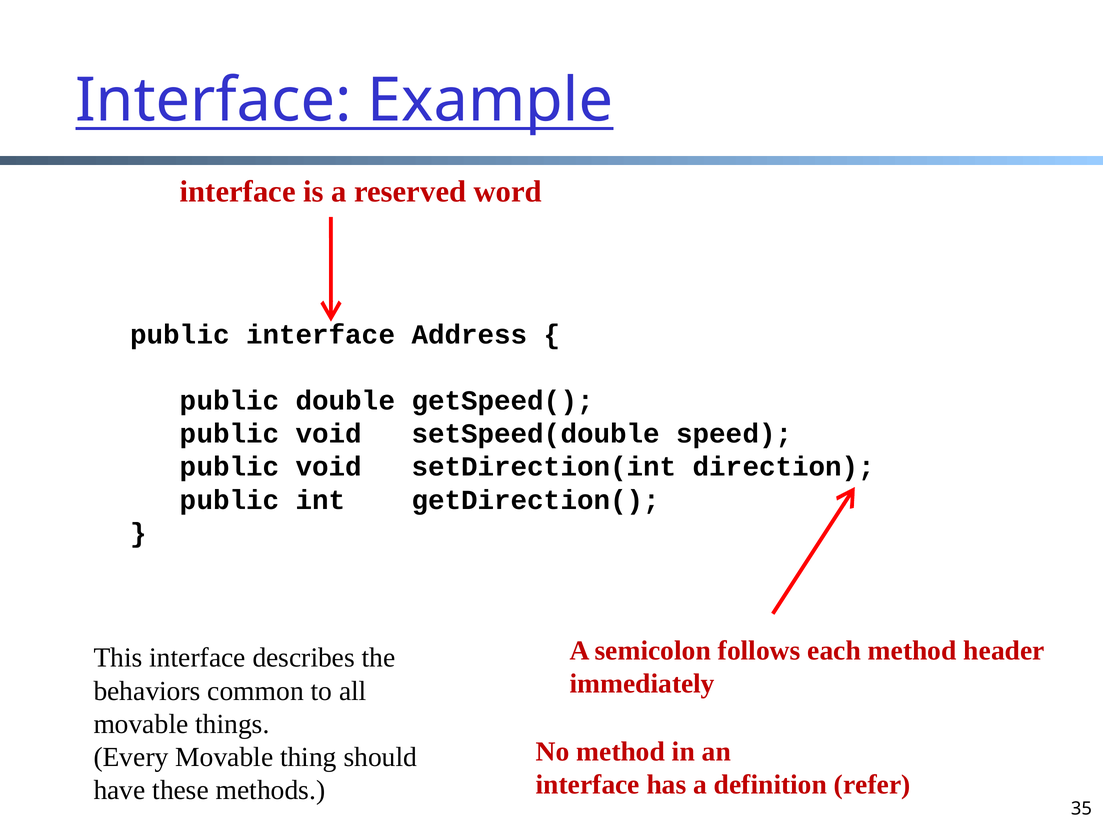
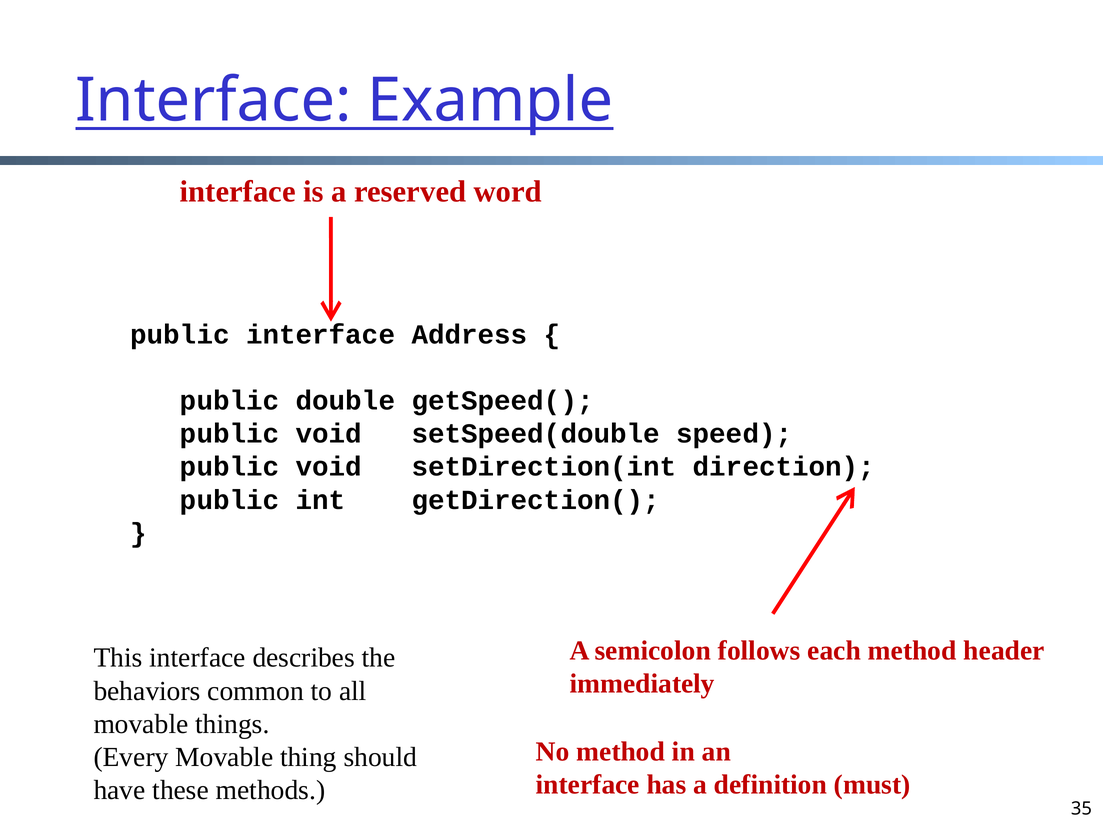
refer: refer -> must
